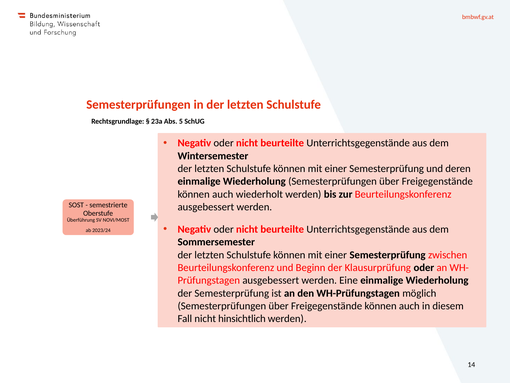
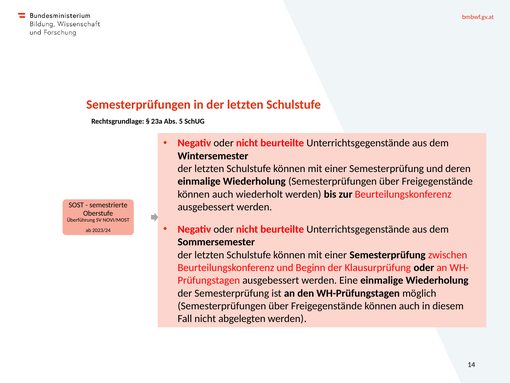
hinsichtlich: hinsichtlich -> abgelegten
